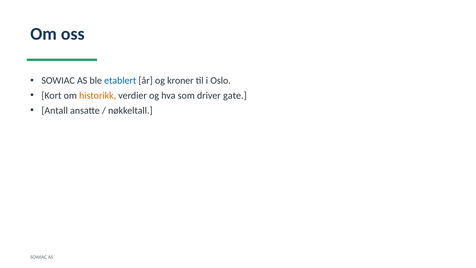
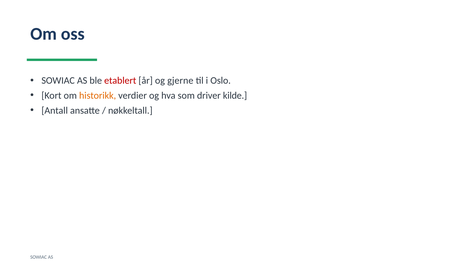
etablert colour: blue -> red
kroner: kroner -> gjerne
gate: gate -> kilde
